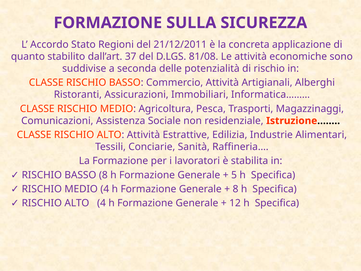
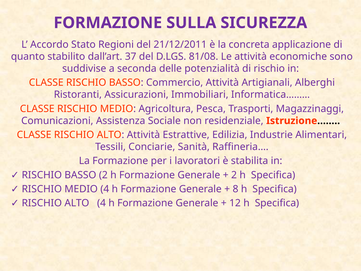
BASSO 8: 8 -> 2
5 at (234, 175): 5 -> 2
